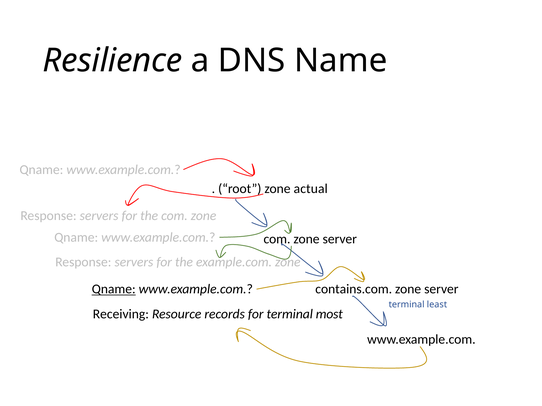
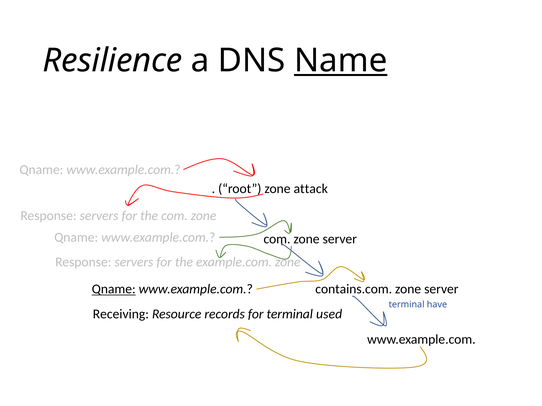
Name underline: none -> present
actual: actual -> attack
least: least -> have
most: most -> used
